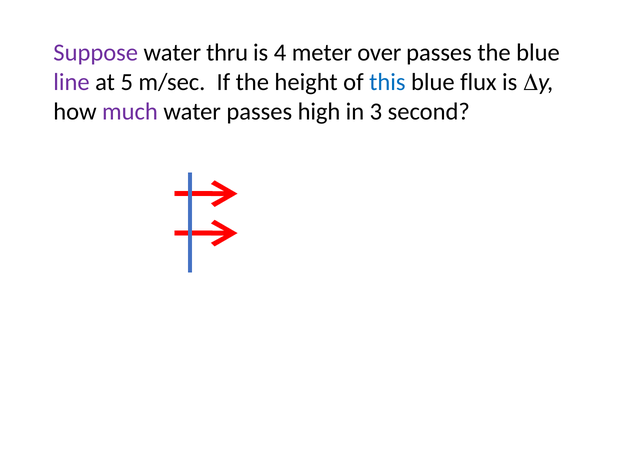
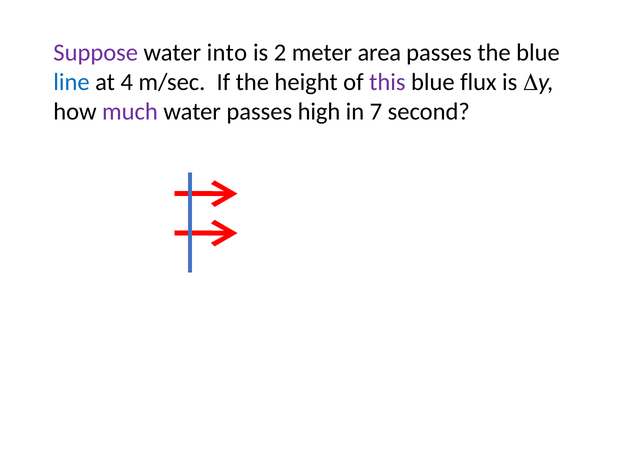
thru: thru -> into
4: 4 -> 2
over: over -> area
line colour: purple -> blue
5: 5 -> 4
this colour: blue -> purple
3: 3 -> 7
